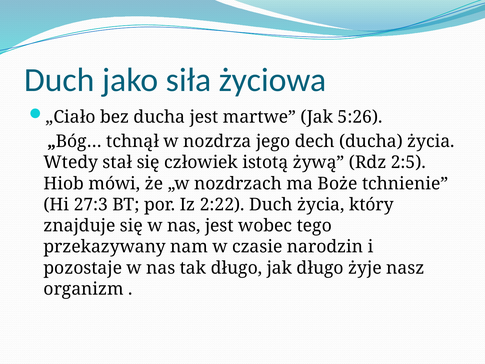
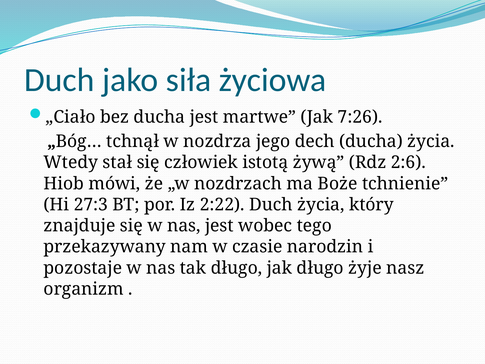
5:26: 5:26 -> 7:26
2:5: 2:5 -> 2:6
